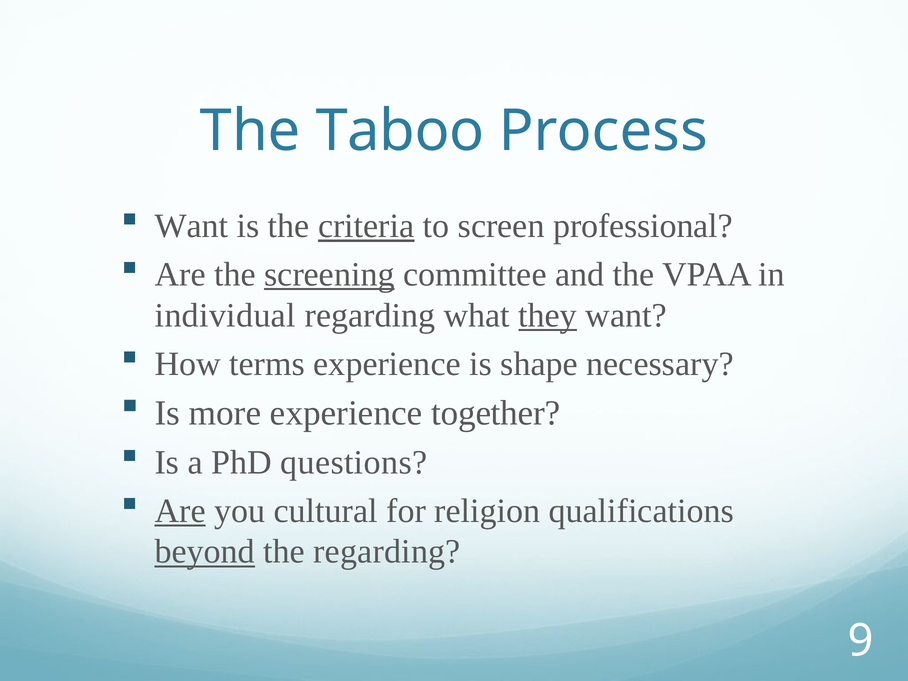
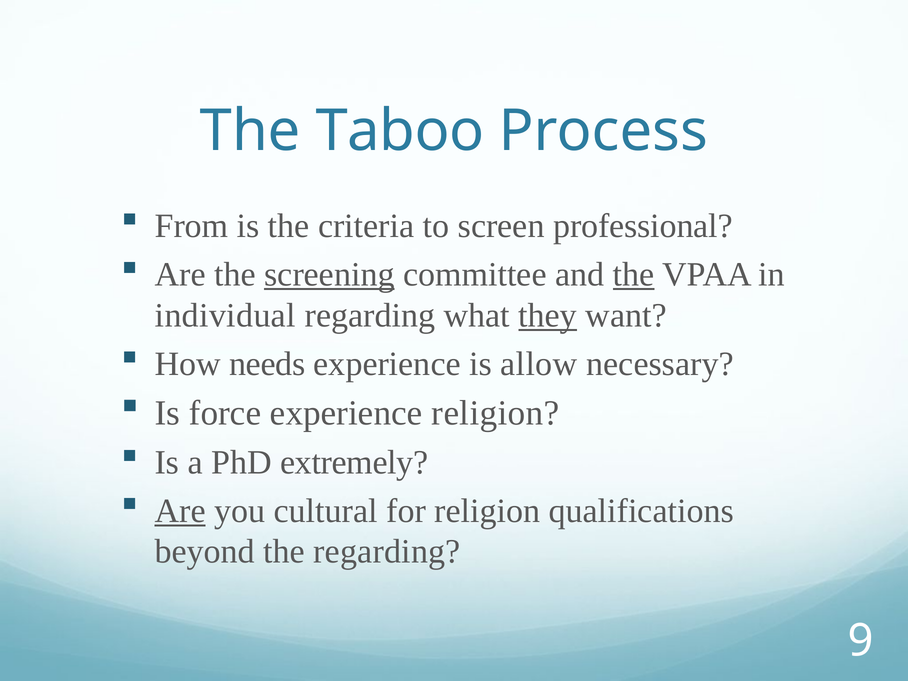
Want at (191, 226): Want -> From
criteria underline: present -> none
the at (634, 275) underline: none -> present
terms: terms -> needs
shape: shape -> allow
more: more -> force
experience together: together -> religion
questions: questions -> extremely
beyond underline: present -> none
